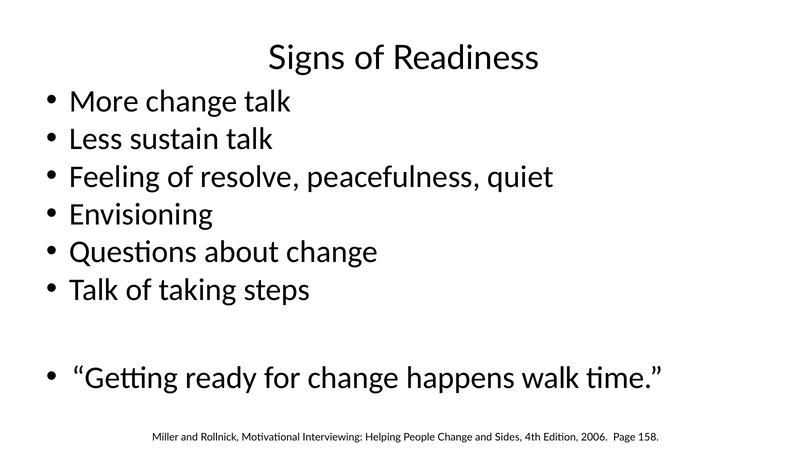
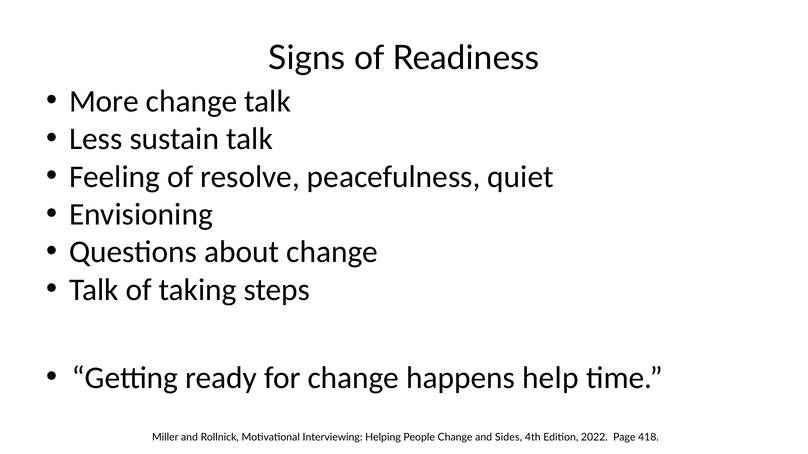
walk: walk -> help
2006: 2006 -> 2022
158: 158 -> 418
